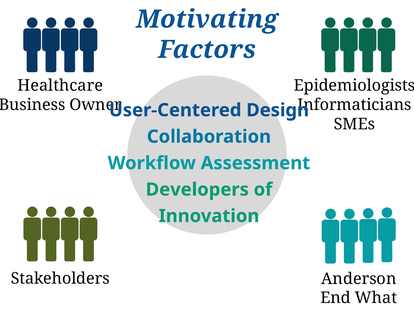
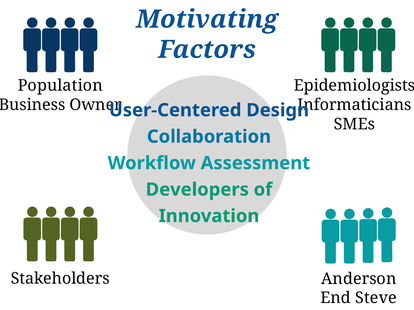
Healthcare: Healthcare -> Population
What: What -> Steve
